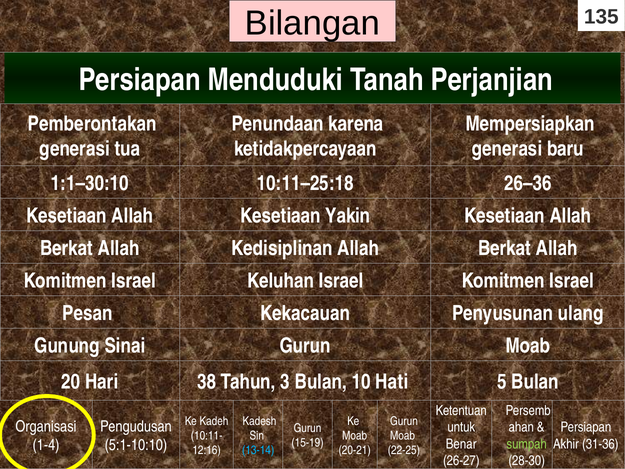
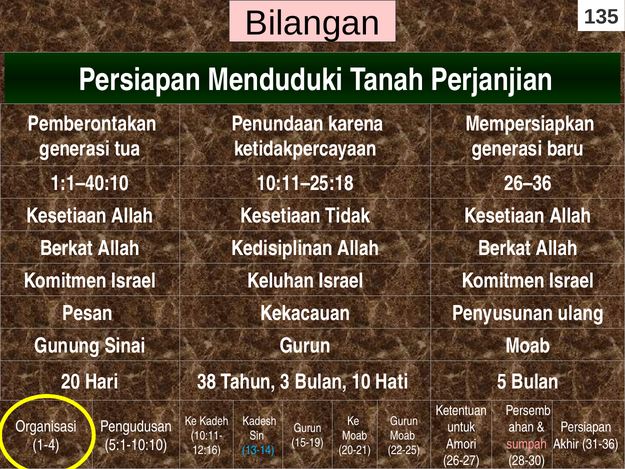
1:1–30:10: 1:1–30:10 -> 1:1–40:10
Yakin: Yakin -> Tidak
Benar: Benar -> Amori
sumpah colour: light green -> pink
